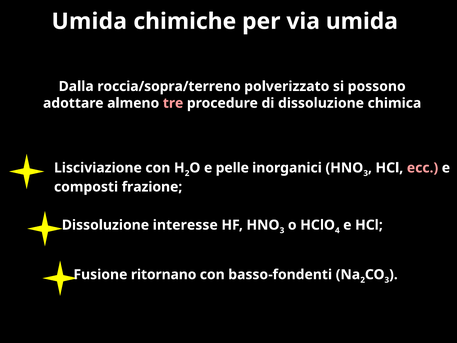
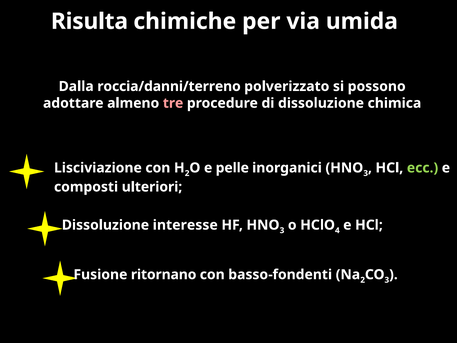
Umida at (89, 21): Umida -> Risulta
roccia/sopra/terreno: roccia/sopra/terreno -> roccia/danni/terreno
ecc colour: pink -> light green
frazione: frazione -> ulteriori
